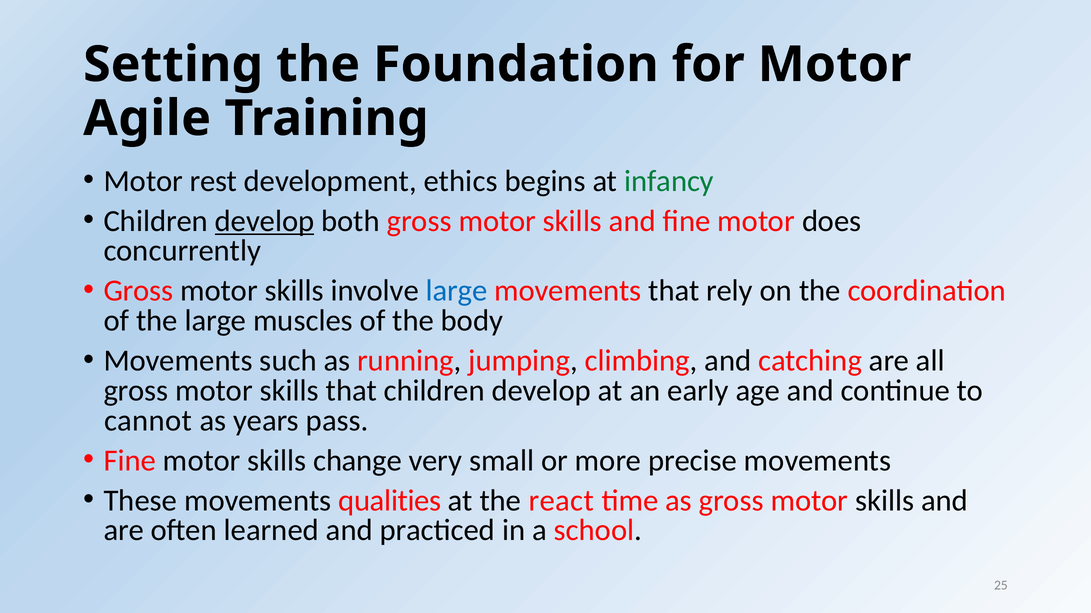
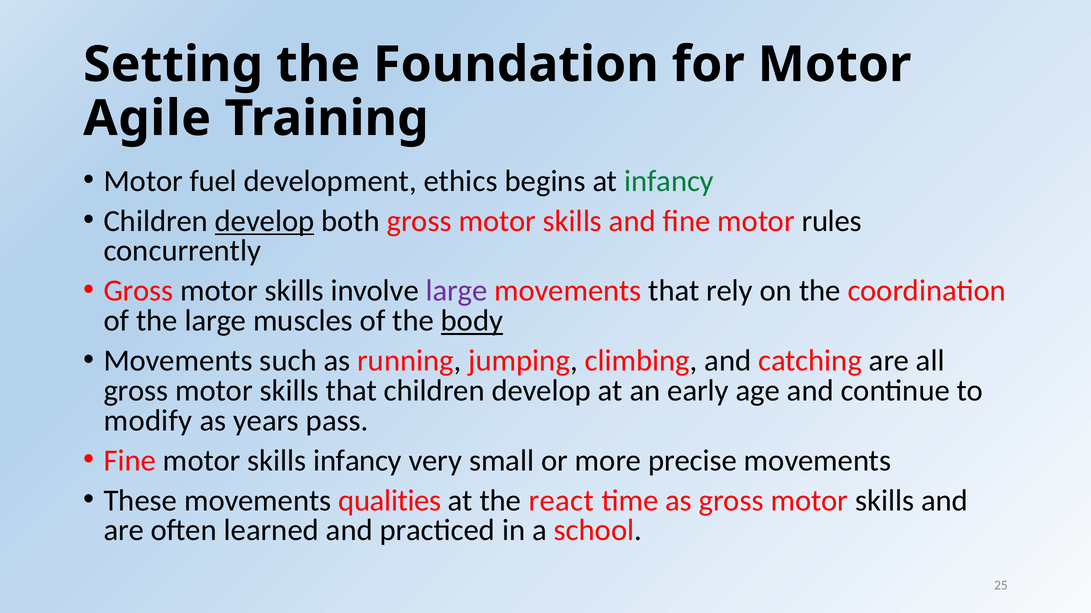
rest: rest -> fuel
does: does -> rules
large at (457, 291) colour: blue -> purple
body underline: none -> present
cannot: cannot -> modify
skills change: change -> infancy
